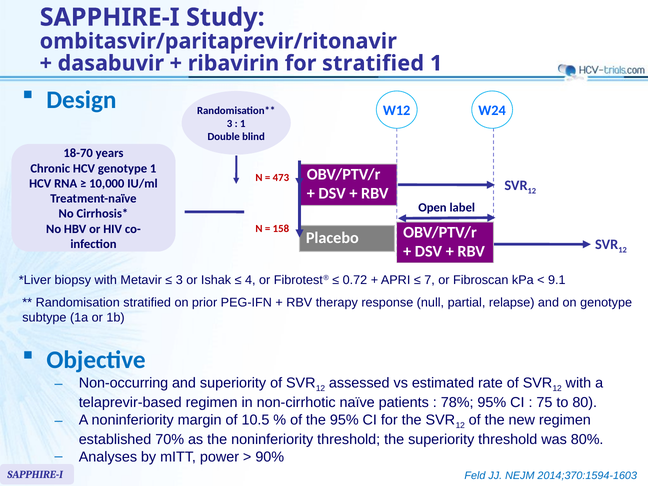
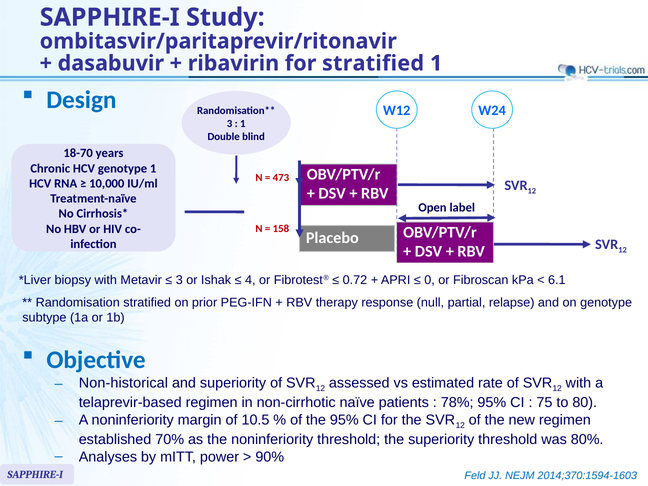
7: 7 -> 0
9.1: 9.1 -> 6.1
Non-occurring: Non-occurring -> Non-historical
